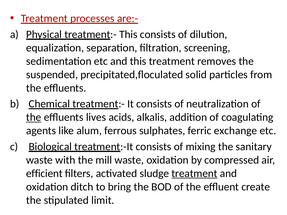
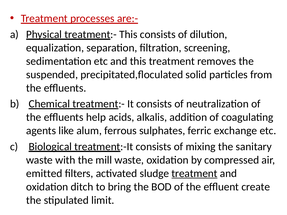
the at (34, 117) underline: present -> none
lives: lives -> help
efficient: efficient -> emitted
